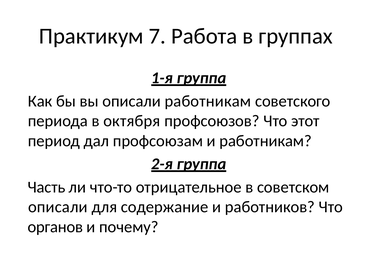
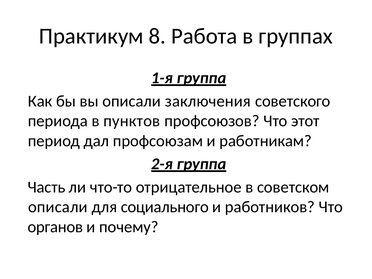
7: 7 -> 8
описали работникам: работникам -> заключения
октября: октября -> пунктов
содержание: содержание -> социального
